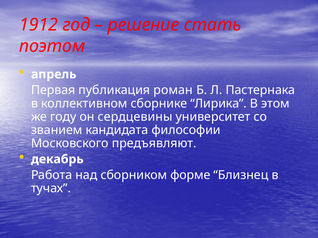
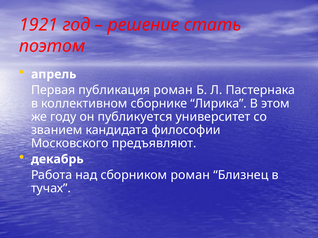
1912: 1912 -> 1921
сердцевины: сердцевины -> публикуется
сборником форме: форме -> роман
